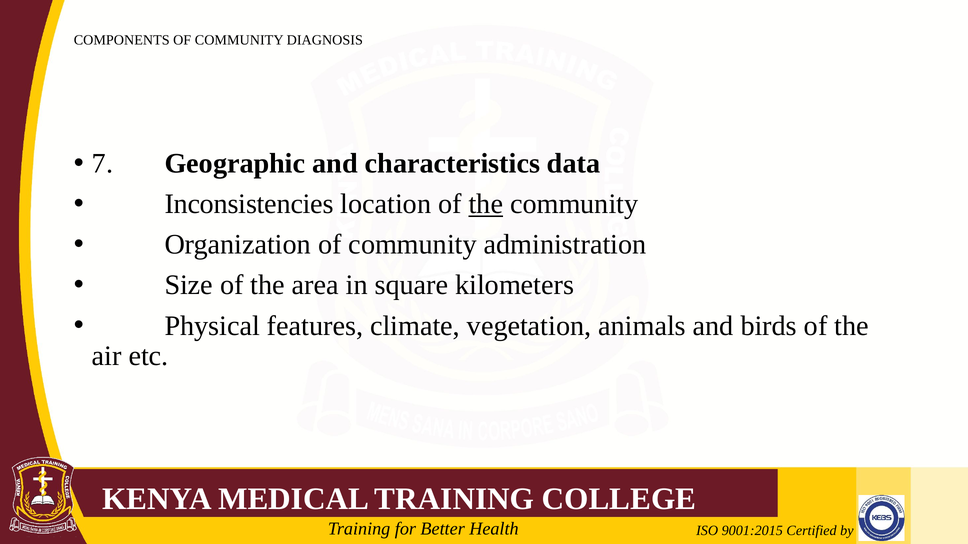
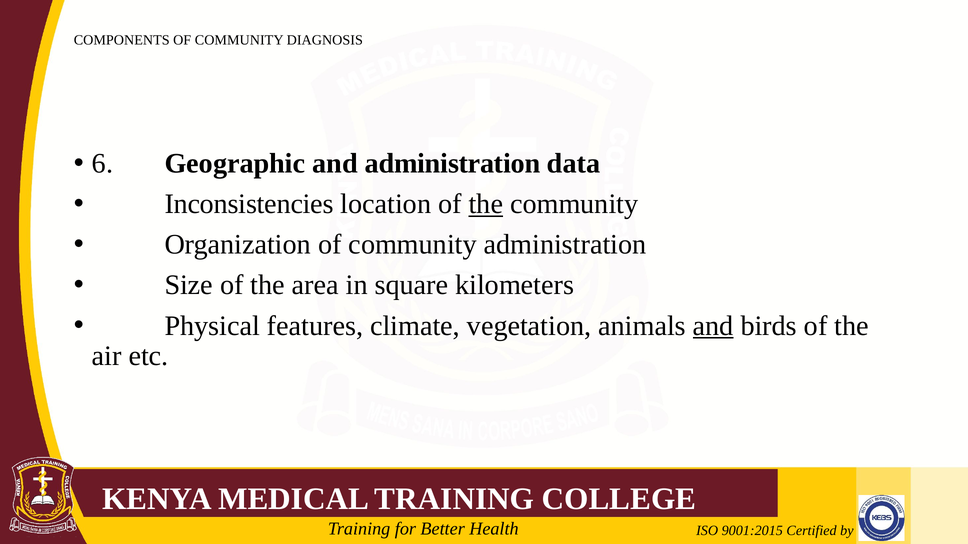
7: 7 -> 6
and characteristics: characteristics -> administration
and at (713, 326) underline: none -> present
